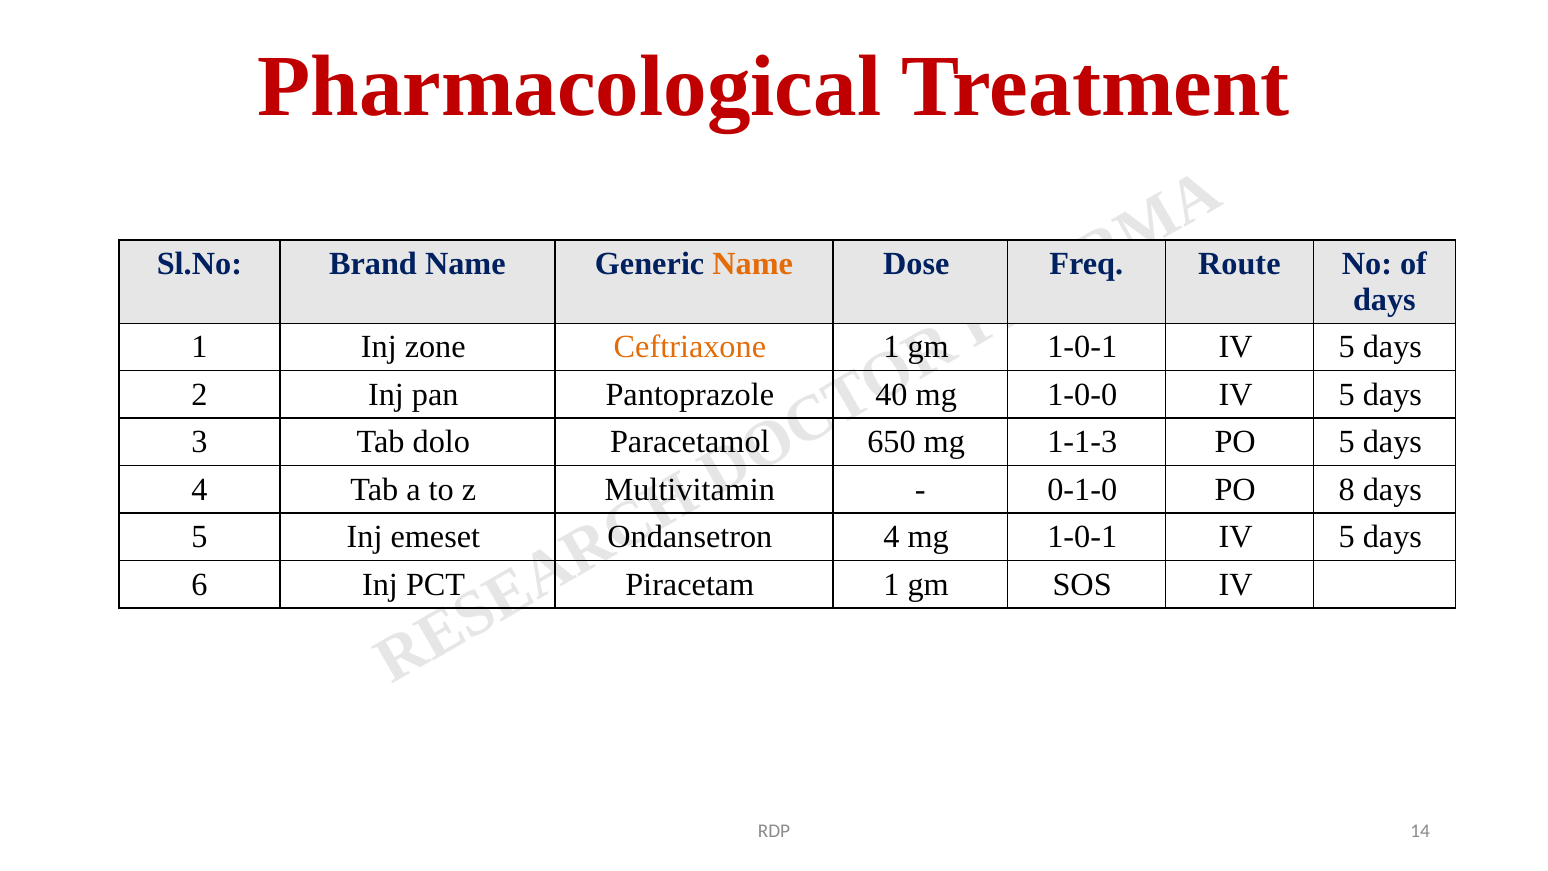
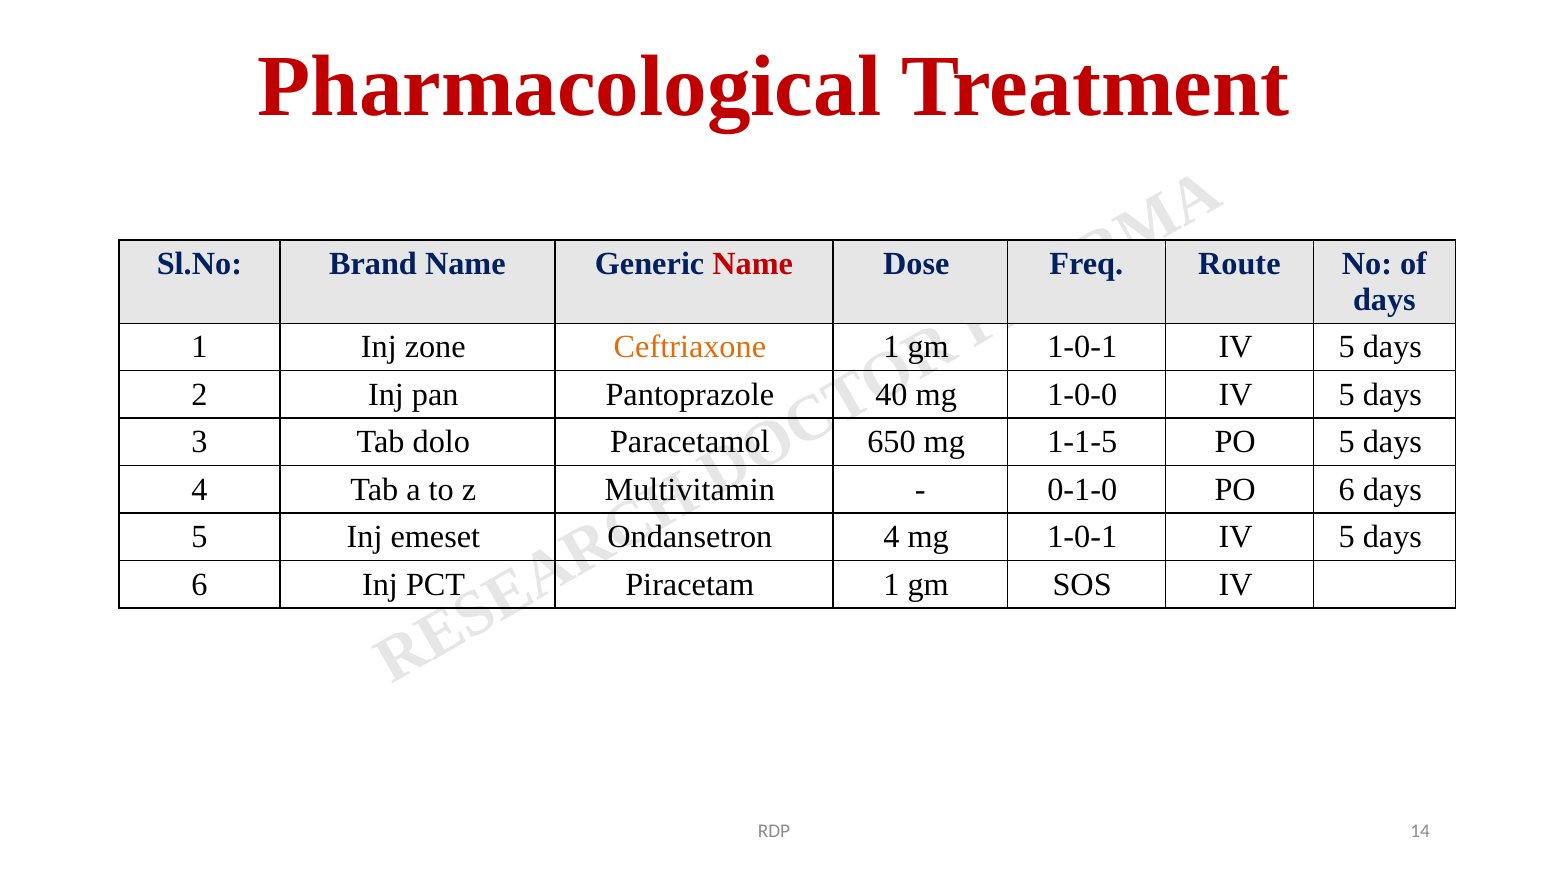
Name at (753, 264) colour: orange -> red
1-1-3: 1-1-3 -> 1-1-5
PO 8: 8 -> 6
